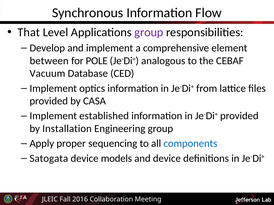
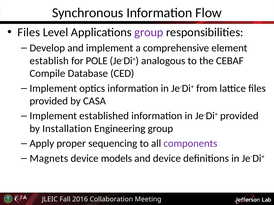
That at (29, 32): That -> Files
between: between -> establish
Vacuum: Vacuum -> Compile
components colour: blue -> purple
Satogata: Satogata -> Magnets
